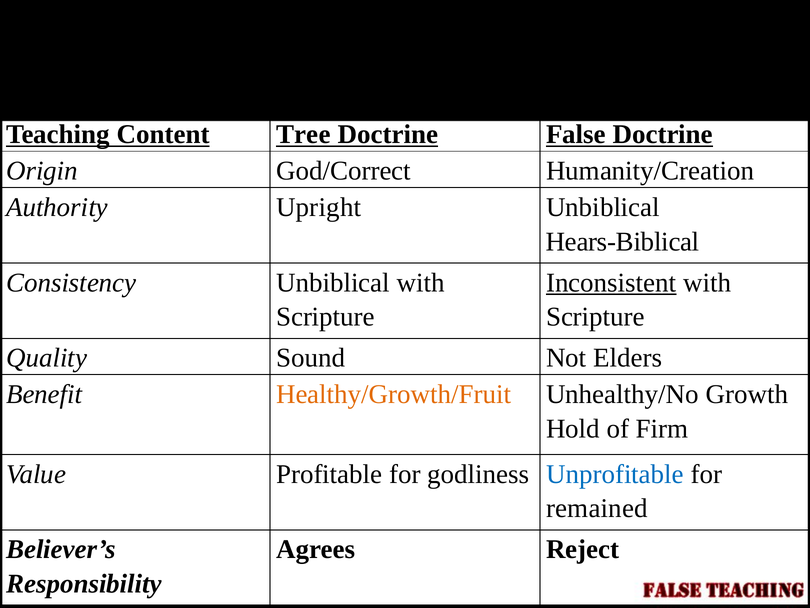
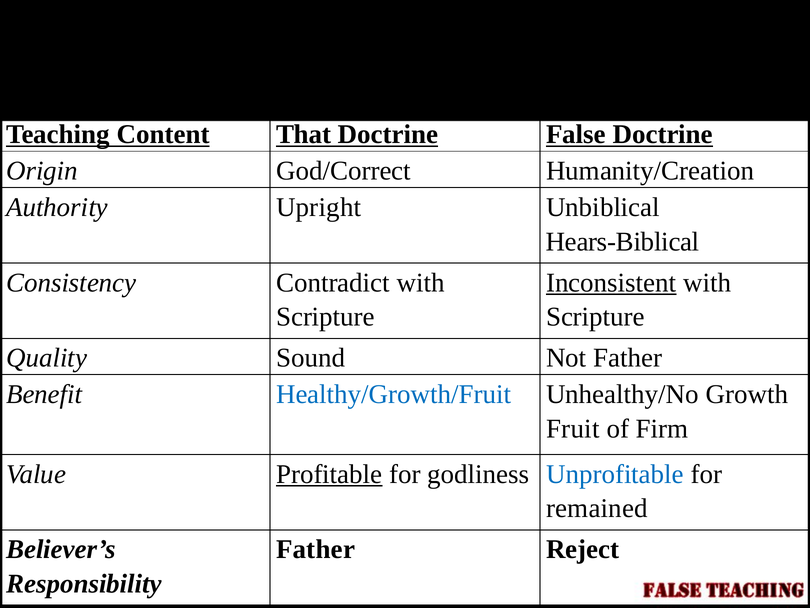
Tree: Tree -> That
Consistency Unbiblical: Unbiblical -> Contradict
Not Elders: Elders -> Father
Healthy/Growth/Fruit colour: orange -> blue
Hold: Hold -> Fruit
Profitable underline: none -> present
Agrees at (316, 549): Agrees -> Father
